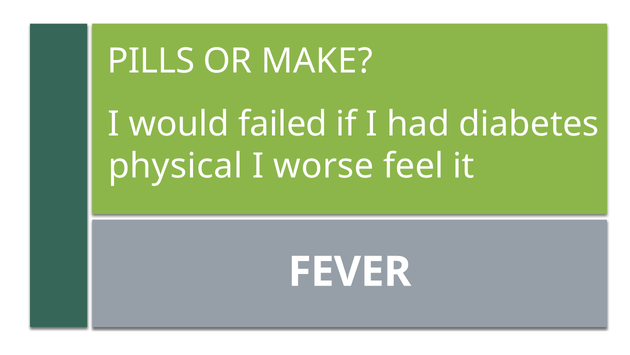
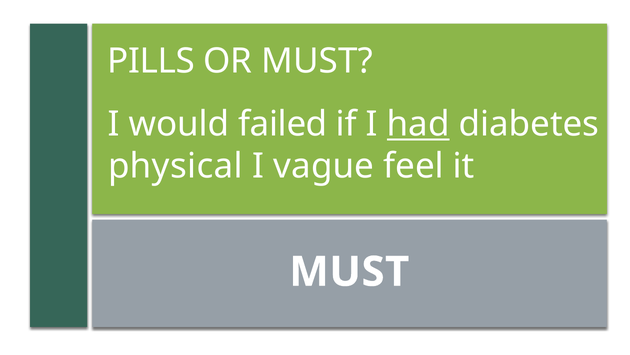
OR MAKE: MAKE -> MUST
had underline: none -> present
worse: worse -> vague
FEVER at (350, 271): FEVER -> MUST
